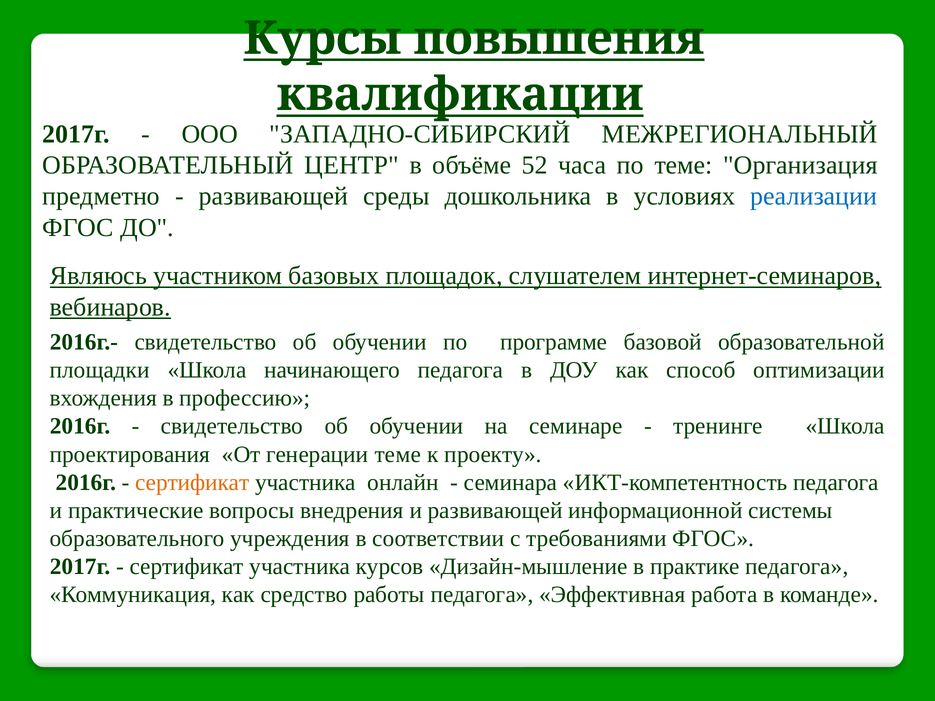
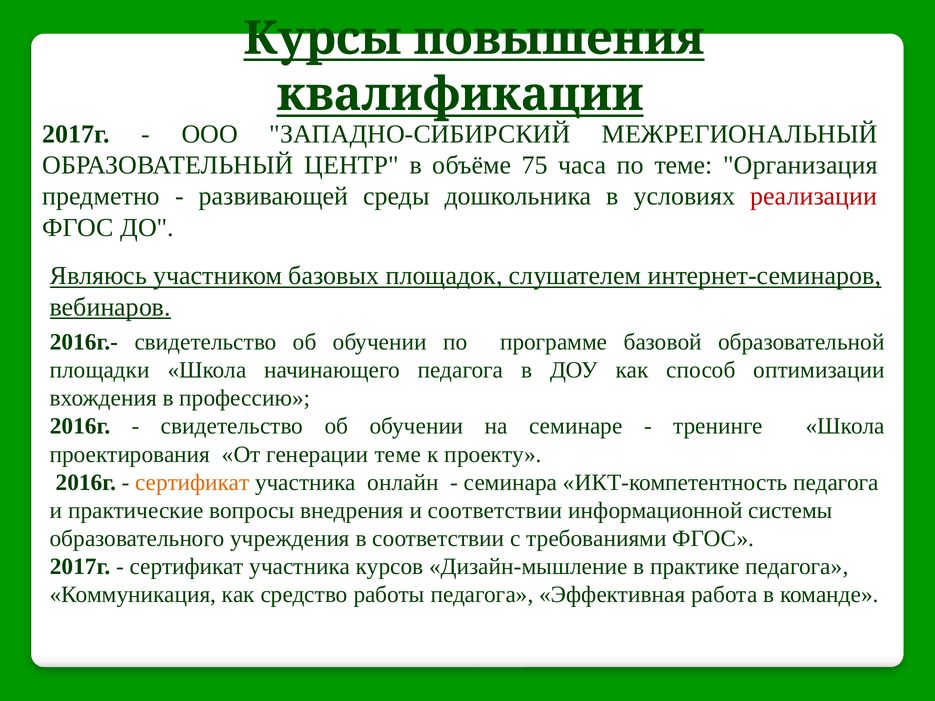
52: 52 -> 75
реализации colour: blue -> red
и развивающей: развивающей -> соответствии
